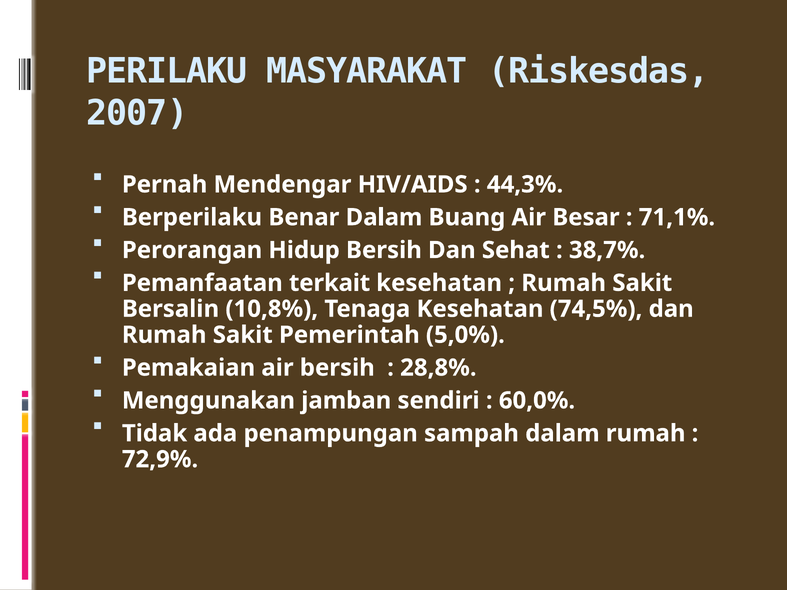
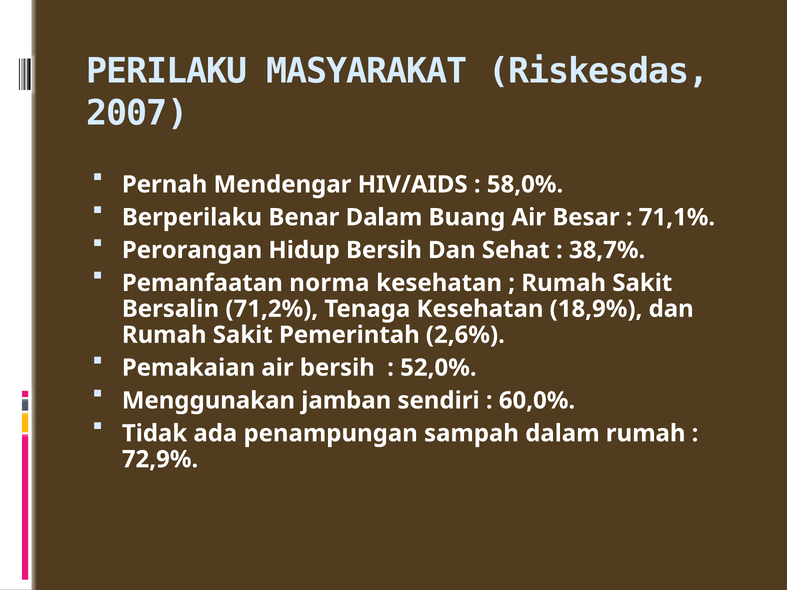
44,3%: 44,3% -> 58,0%
terkait: terkait -> norma
10,8%: 10,8% -> 71,2%
74,5%: 74,5% -> 18,9%
5,0%: 5,0% -> 2,6%
28,8%: 28,8% -> 52,0%
